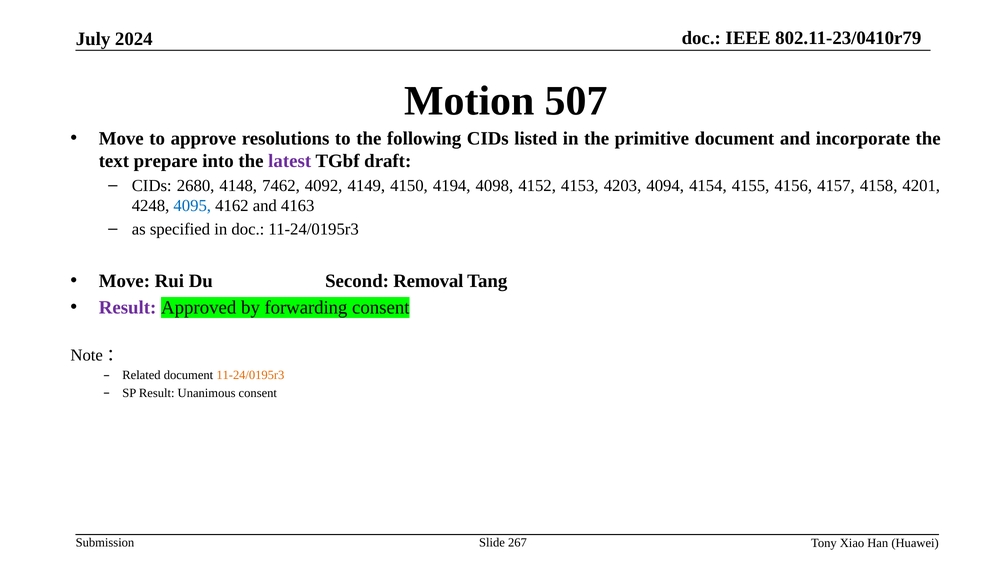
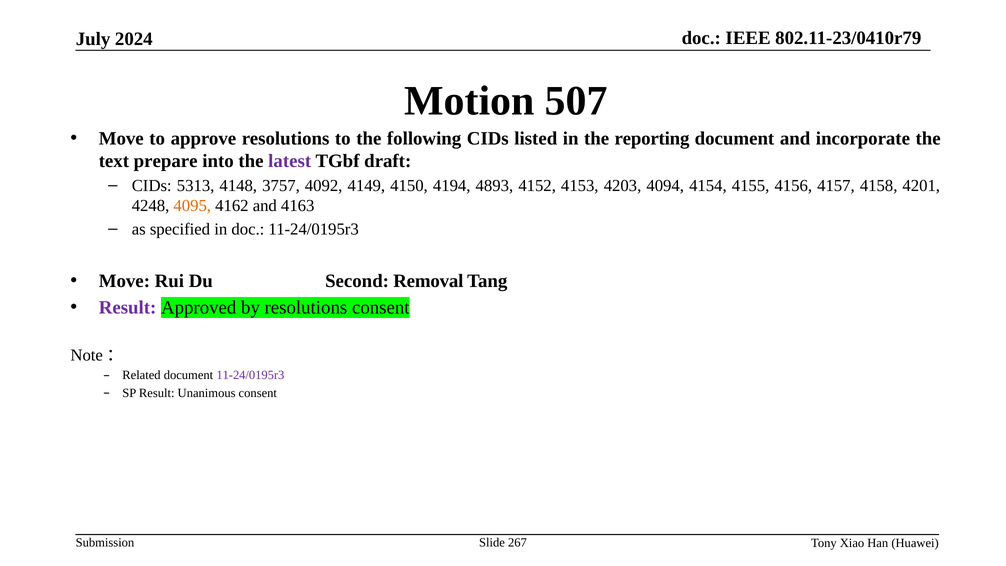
primitive: primitive -> reporting
2680: 2680 -> 5313
7462: 7462 -> 3757
4098: 4098 -> 4893
4095 colour: blue -> orange
by forwarding: forwarding -> resolutions
11-24/0195r3 at (250, 375) colour: orange -> purple
